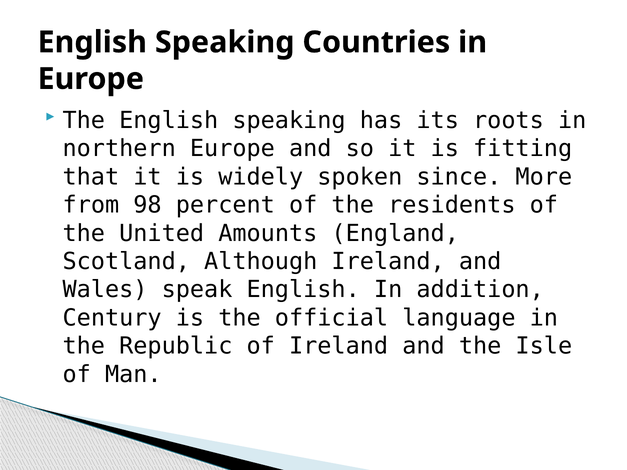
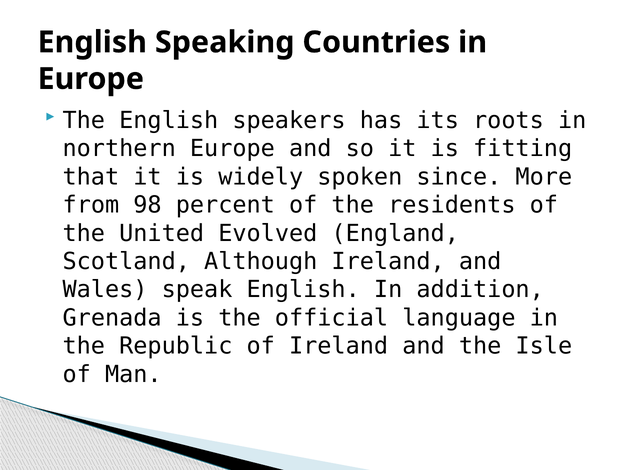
The English speaking: speaking -> speakers
Amounts: Amounts -> Evolved
Century: Century -> Grenada
